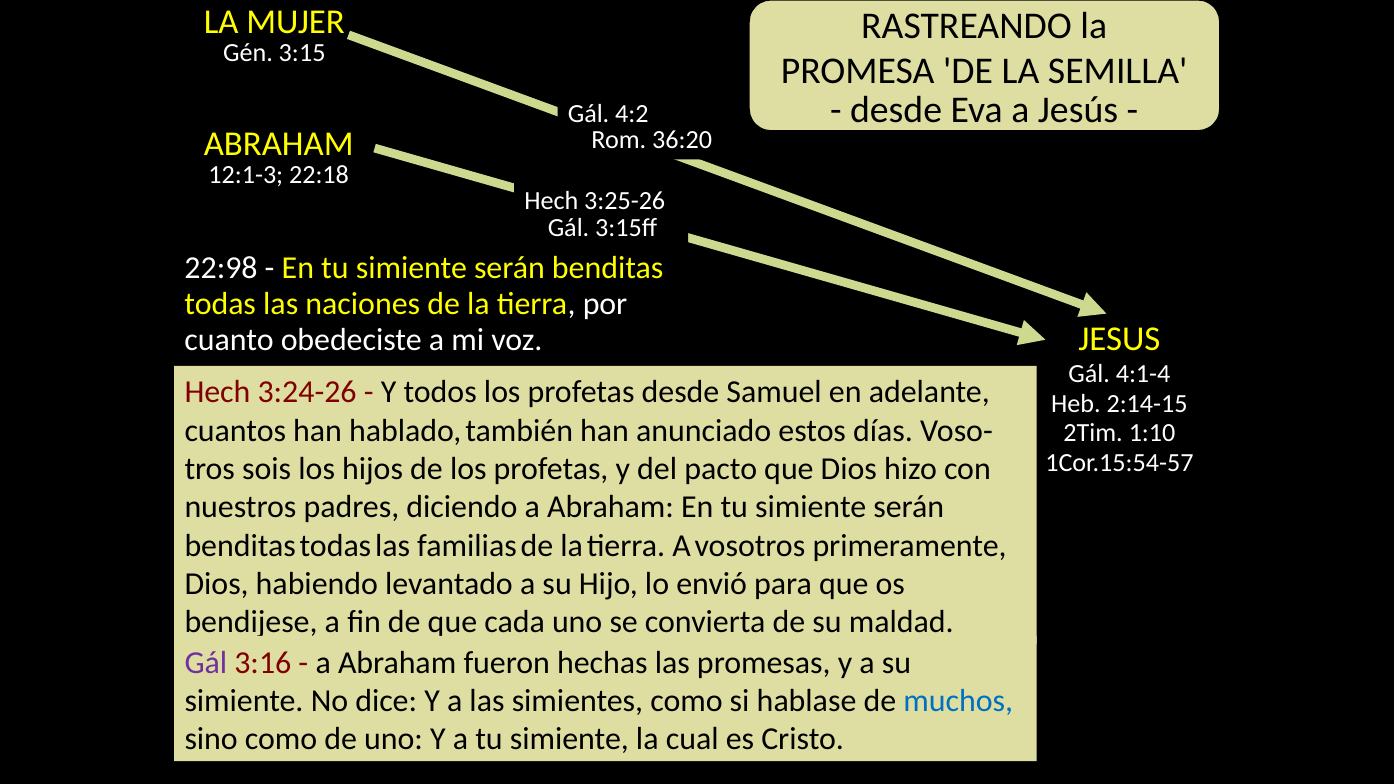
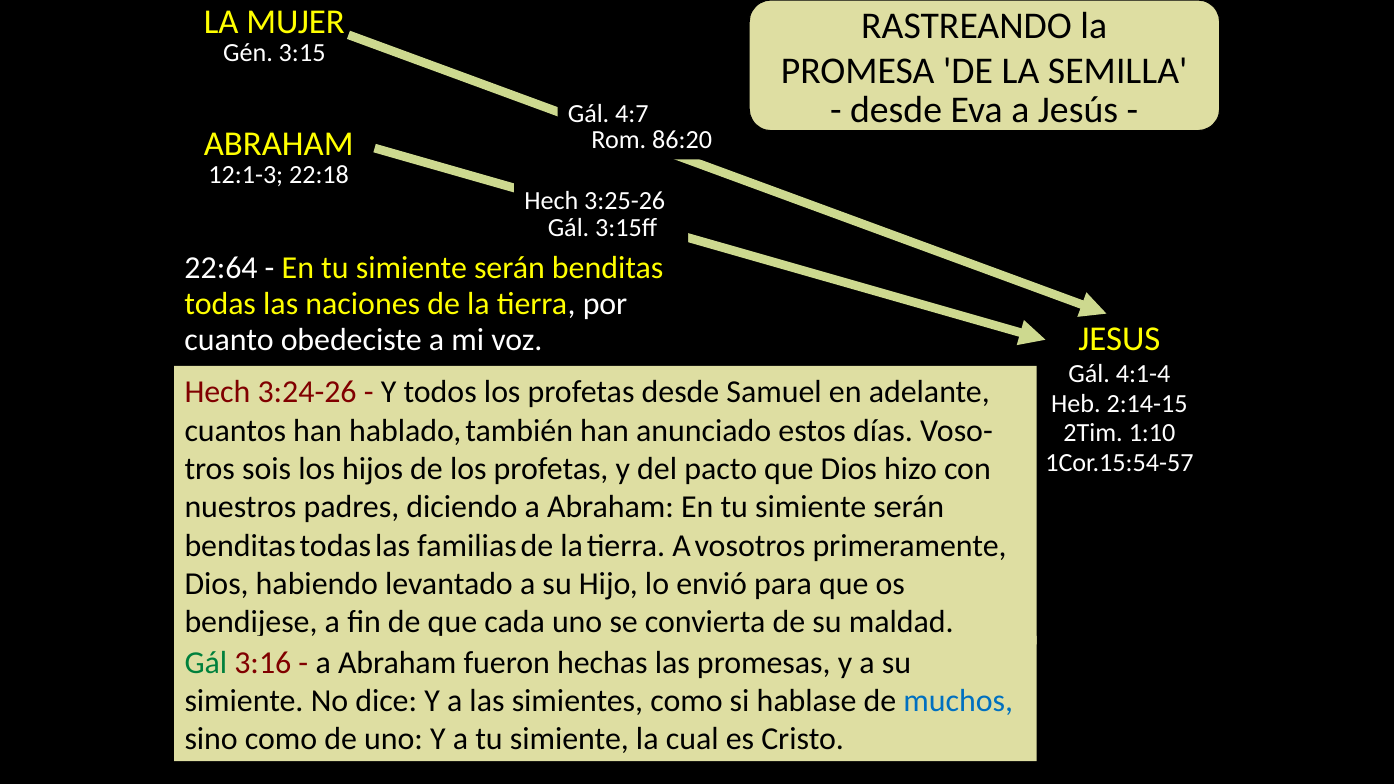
4:2: 4:2 -> 4:7
36:20: 36:20 -> 86:20
22:98: 22:98 -> 22:64
Gál at (206, 663) colour: purple -> green
